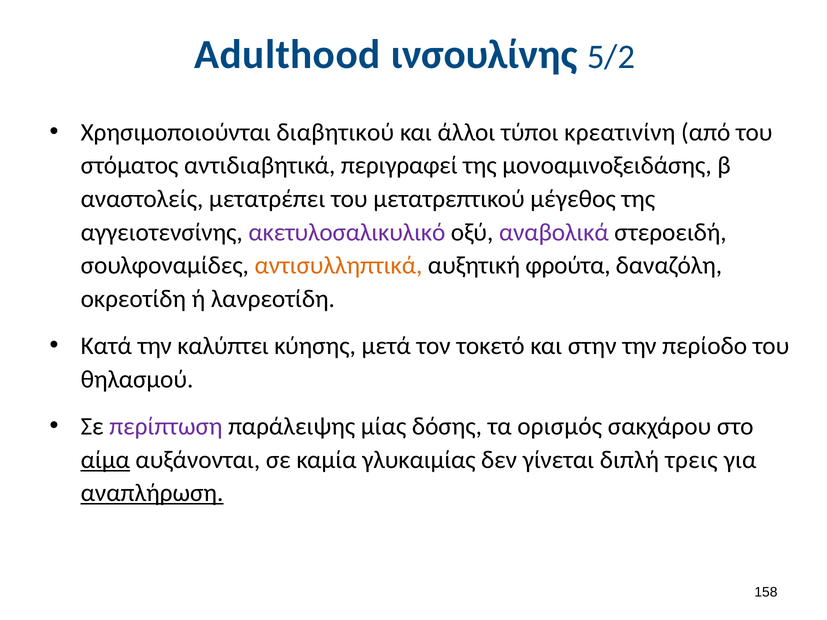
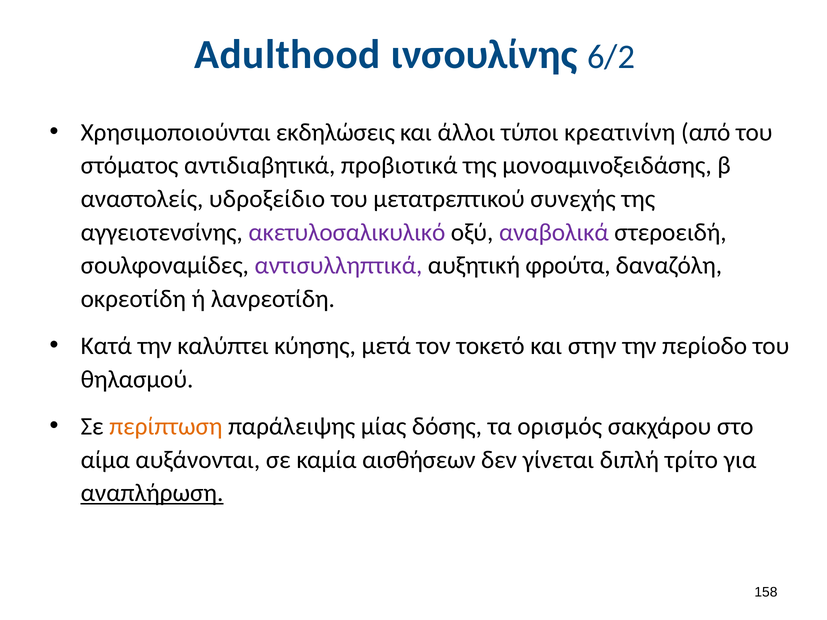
5/2: 5/2 -> 6/2
διαβητικού: διαβητικού -> εκδηλώσεις
περιγραφεί: περιγραφεί -> προβιοτικά
μετατρέπει: μετατρέπει -> υδροξείδιο
μέγεθος: μέγεθος -> συνεχής
αντισυλληπτικά colour: orange -> purple
περίπτωση colour: purple -> orange
αίμα underline: present -> none
γλυκαιμίας: γλυκαιμίας -> αισθήσεων
τρεις: τρεις -> τρίτο
